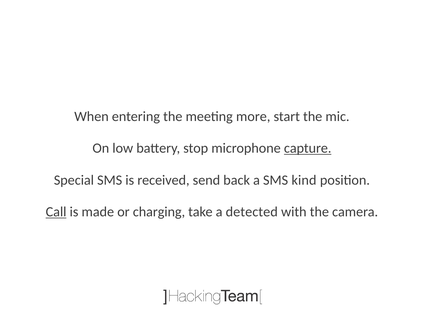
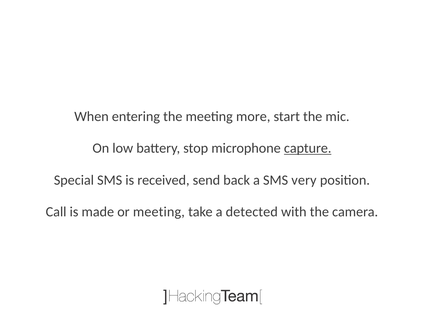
kind: kind -> very
Call underline: present -> none
or charging: charging -> meeting
